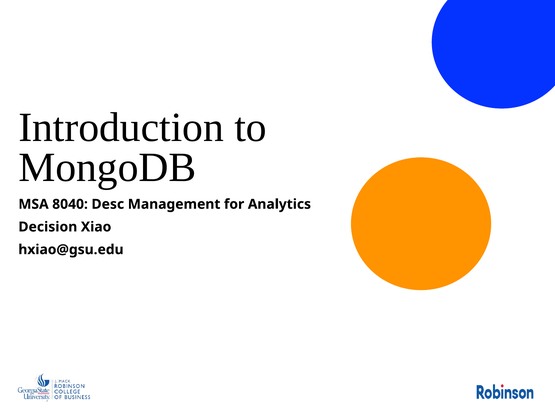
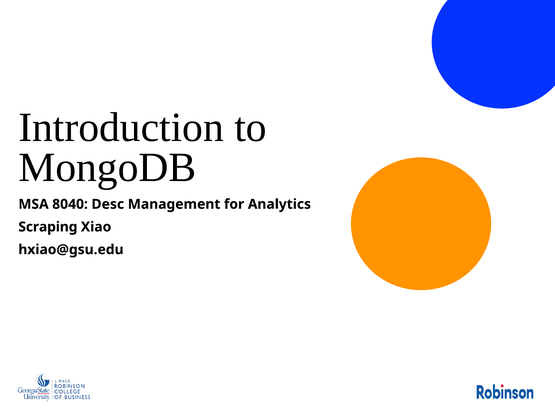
Decision: Decision -> Scraping
